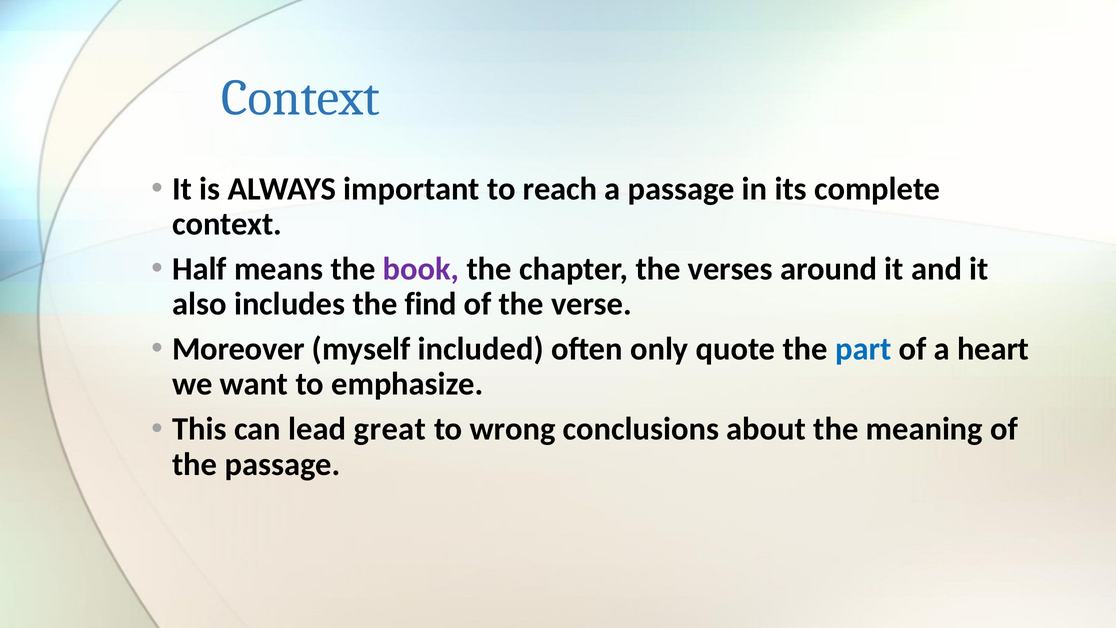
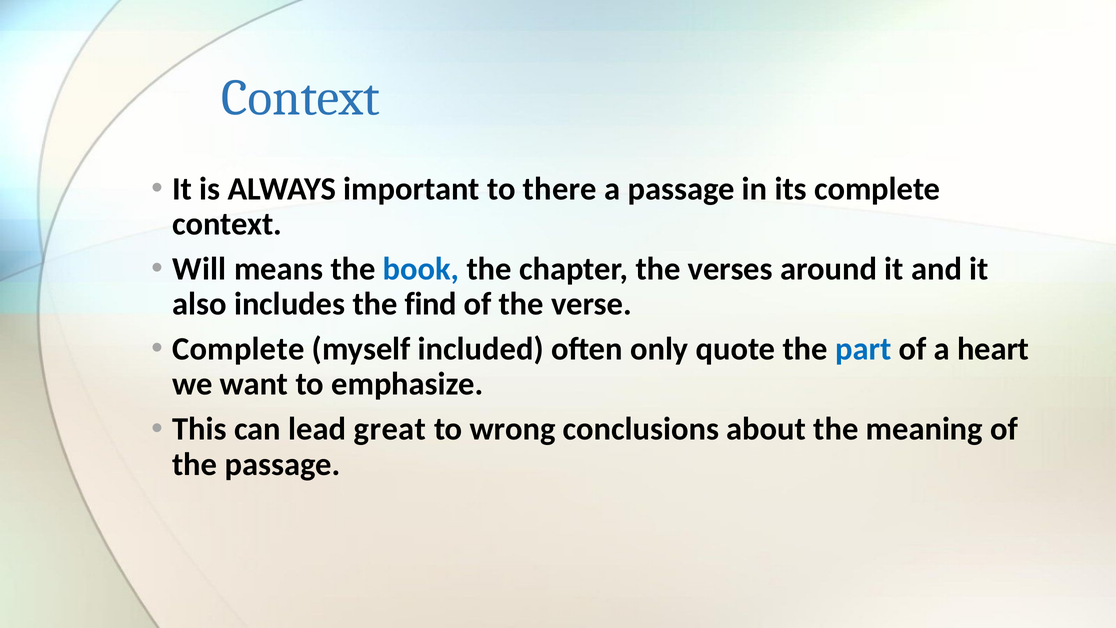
reach: reach -> there
Half: Half -> Will
book colour: purple -> blue
Moreover at (239, 349): Moreover -> Complete
